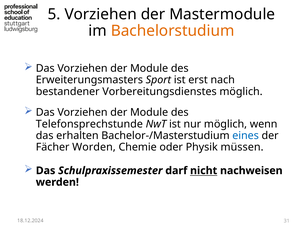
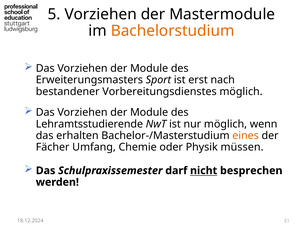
Telefonsprechstunde: Telefonsprechstunde -> Lehramtsstudierende
eines colour: blue -> orange
Worden: Worden -> Umfang
nachweisen: nachweisen -> besprechen
